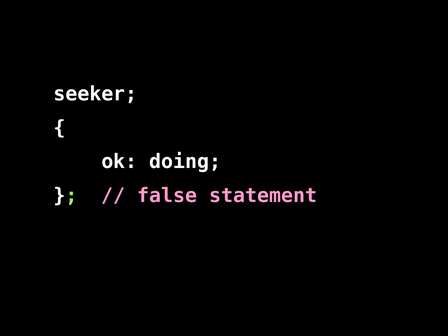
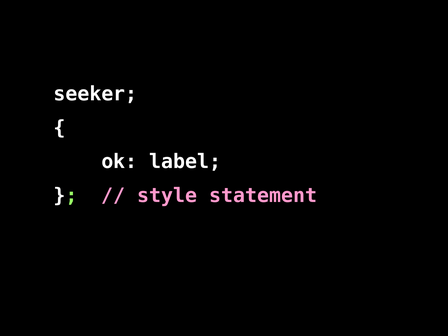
doing: doing -> label
false: false -> style
